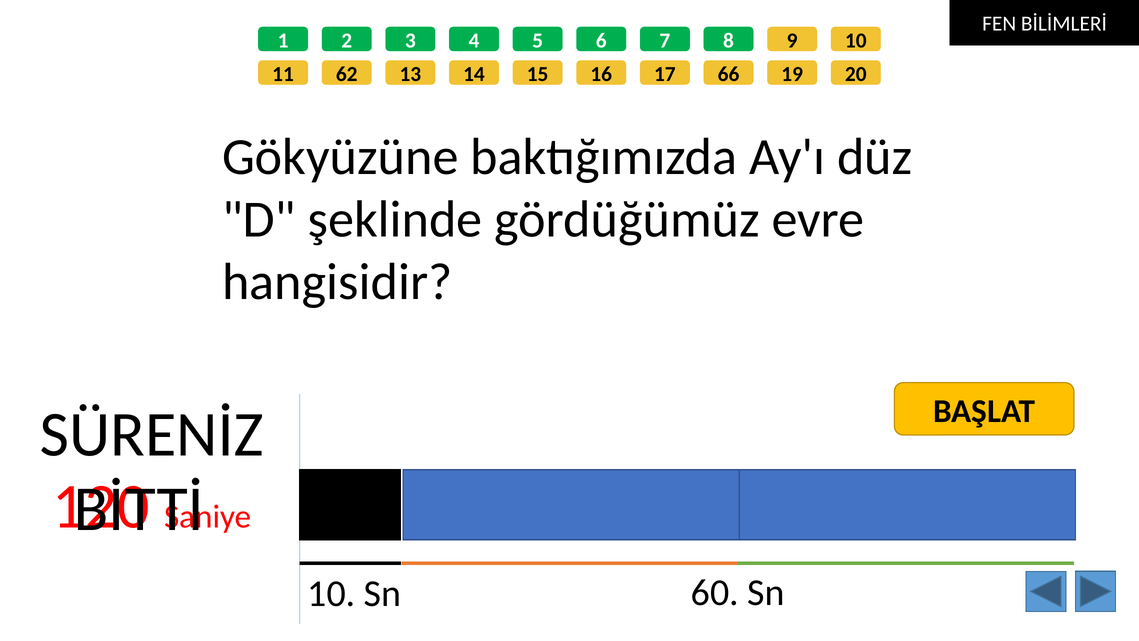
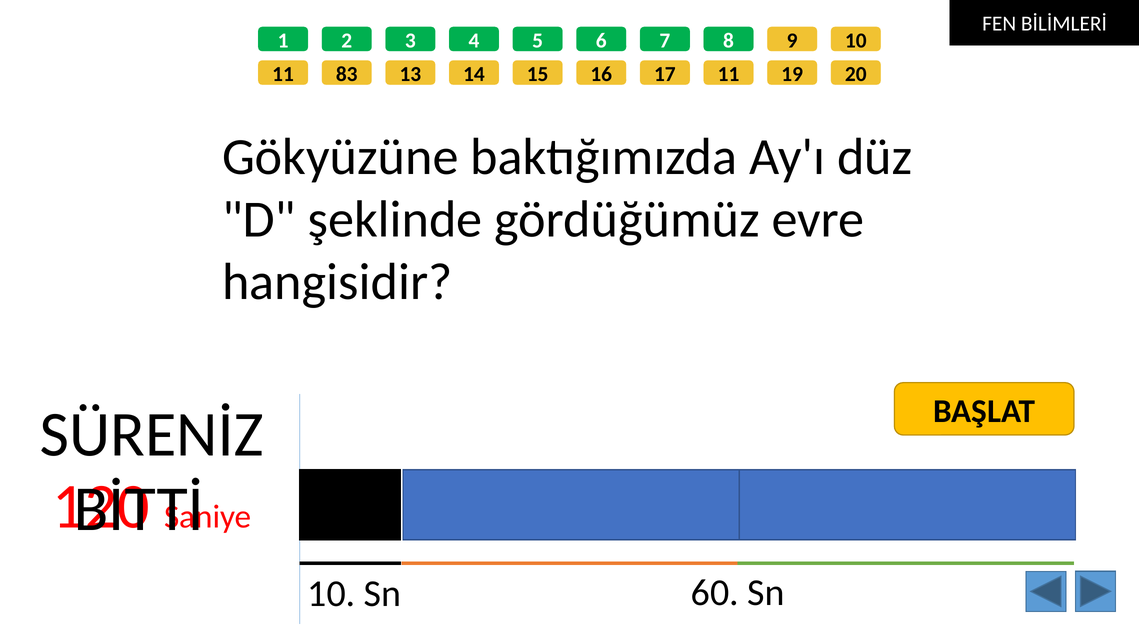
62: 62 -> 83
17 66: 66 -> 11
